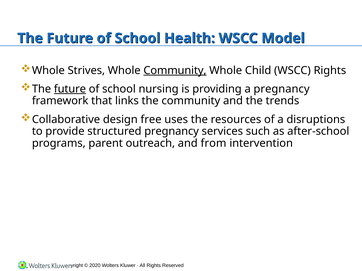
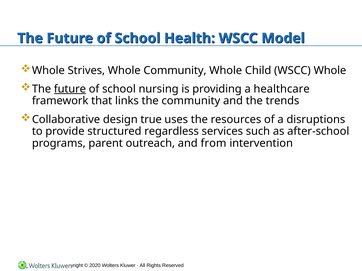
Community at (175, 71) underline: present -> none
WSCC Rights: Rights -> Whole
a pregnancy: pregnancy -> healthcare
free: free -> true
structured pregnancy: pregnancy -> regardless
